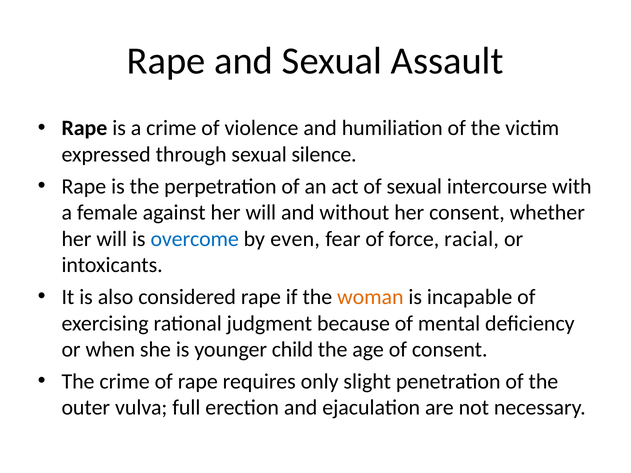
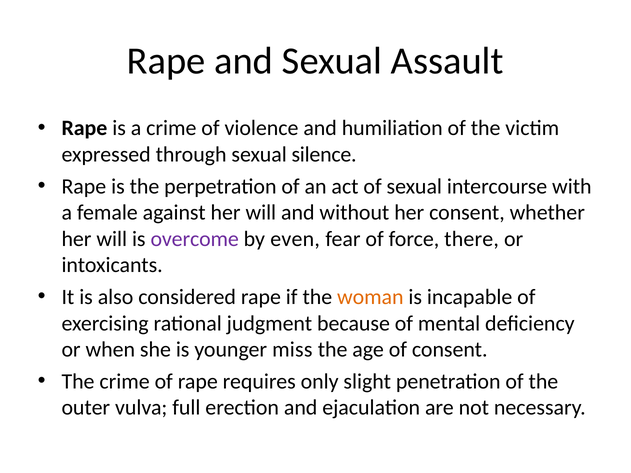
overcome colour: blue -> purple
racial: racial -> there
child: child -> miss
